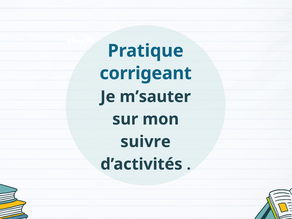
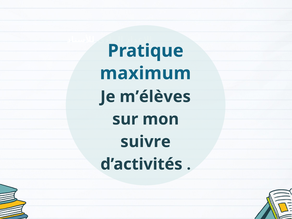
corrigeant: corrigeant -> maximum
m’sauter: m’sauter -> m’élèves
